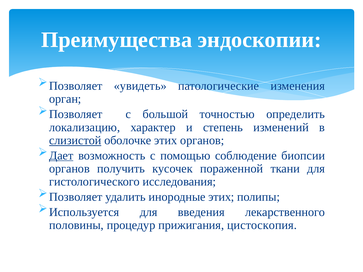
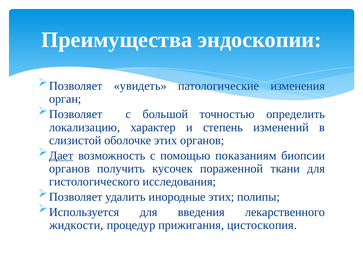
слизистой underline: present -> none
соблюдение: соблюдение -> показаниям
половины: половины -> жидкости
